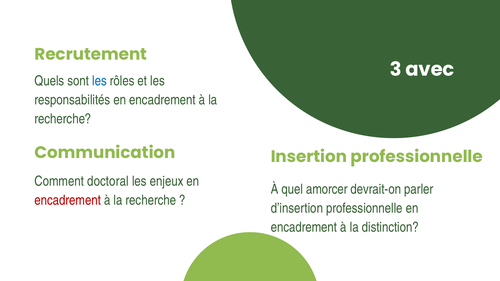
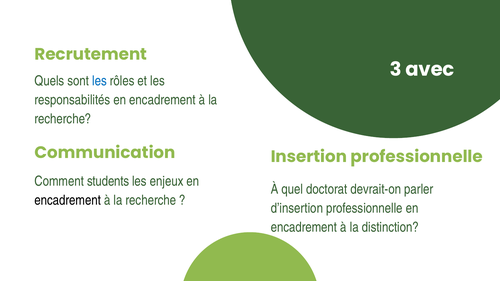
doctoral: doctoral -> students
amorcer: amorcer -> doctorat
encadrement at (68, 200) colour: red -> black
